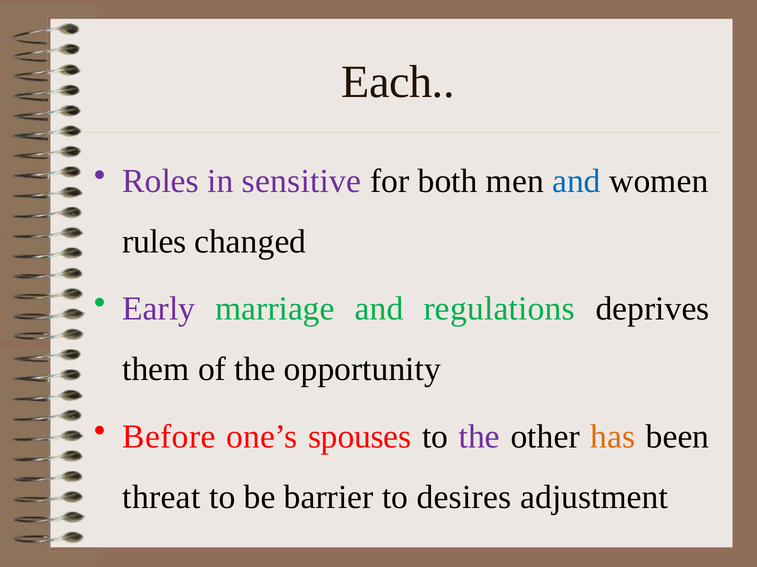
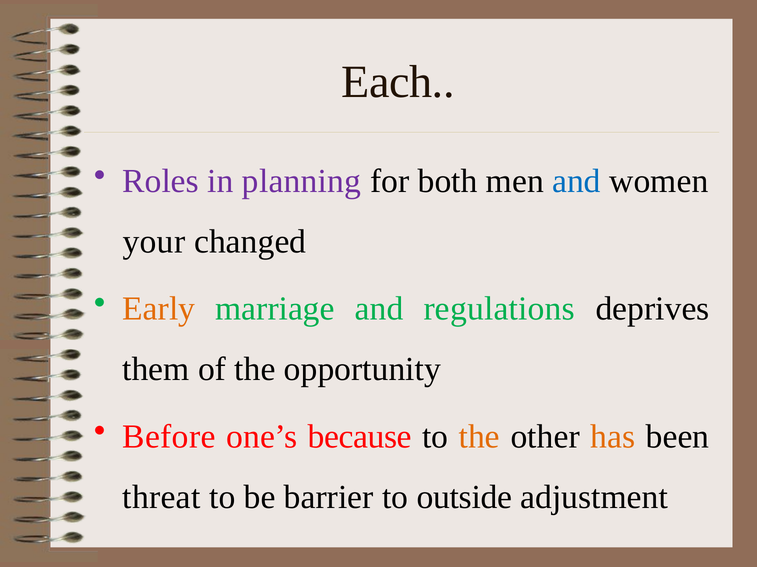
sensitive: sensitive -> planning
rules: rules -> your
Early colour: purple -> orange
spouses: spouses -> because
the at (479, 437) colour: purple -> orange
desires: desires -> outside
